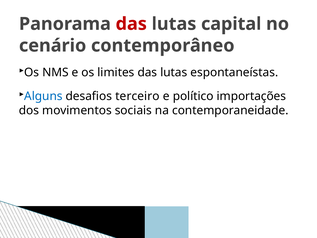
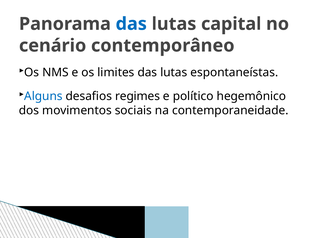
das at (131, 24) colour: red -> blue
terceiro: terceiro -> regimes
importações: importações -> hegemônico
